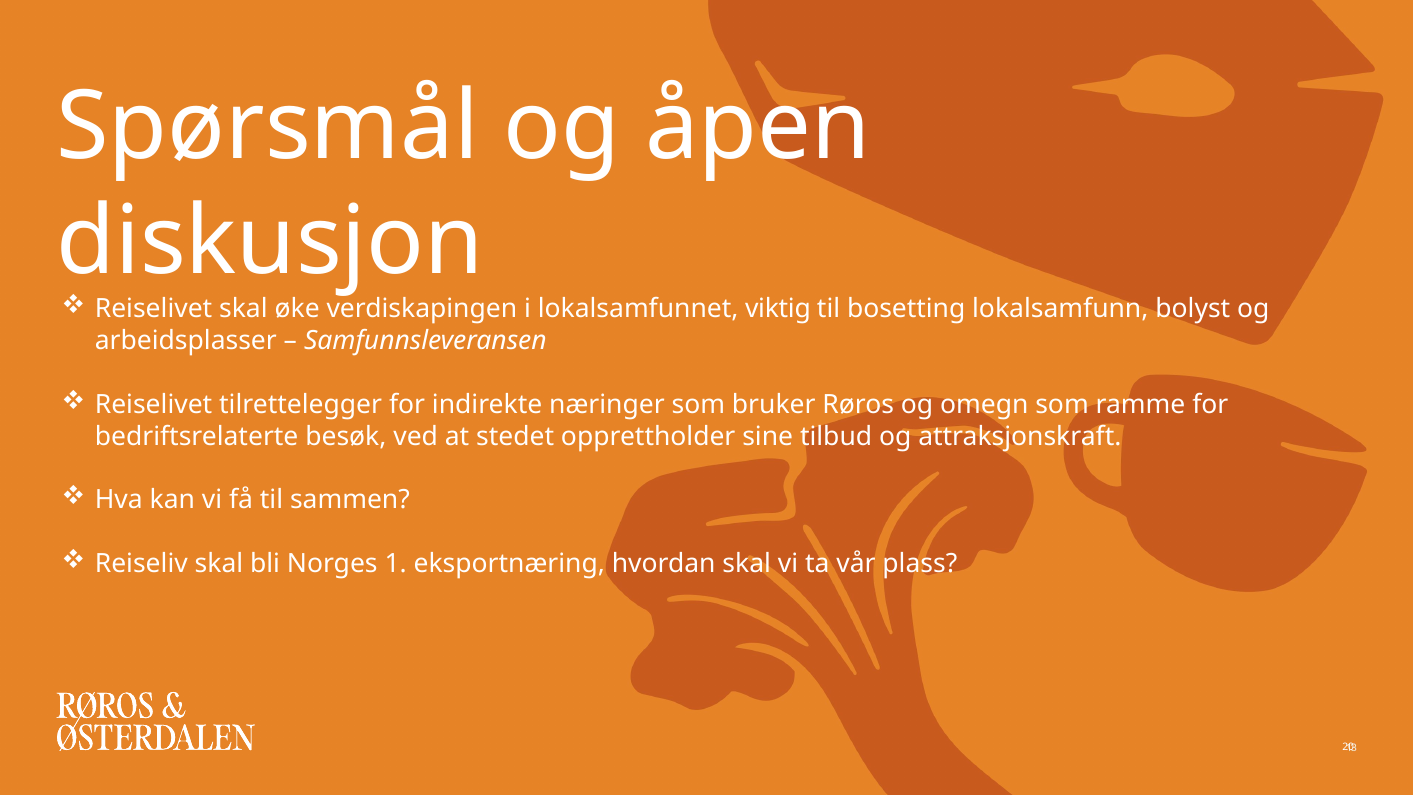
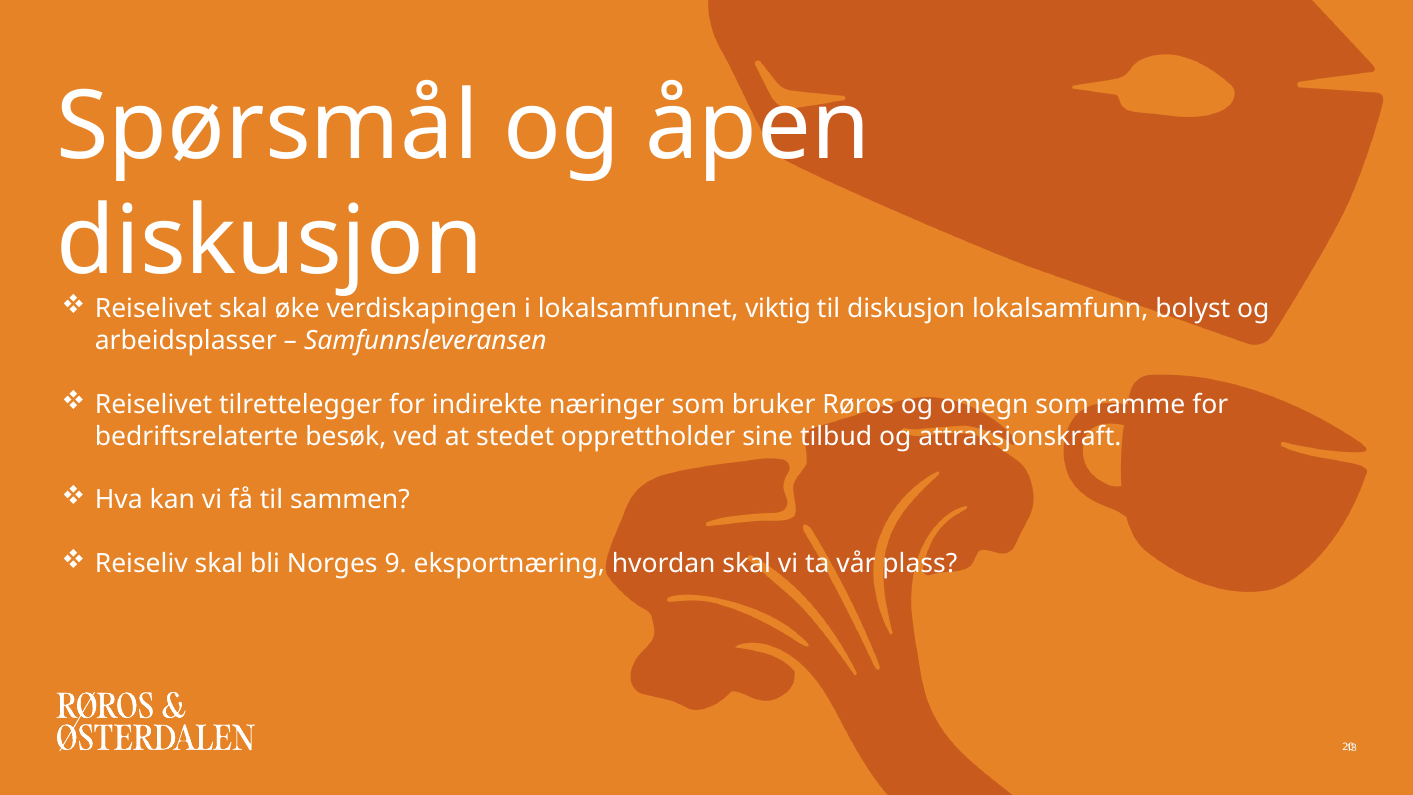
til bosetting: bosetting -> diskusjon
1: 1 -> 9
